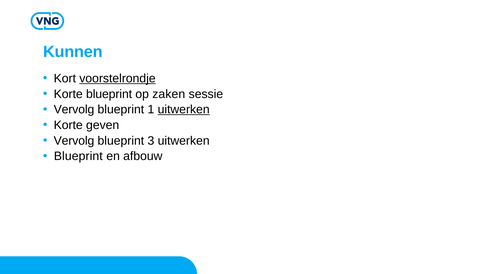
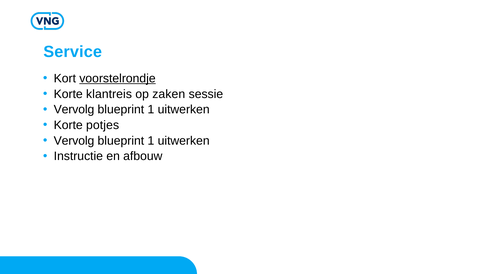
Kunnen: Kunnen -> Service
Korte blueprint: blueprint -> klantreis
uitwerken at (184, 109) underline: present -> none
geven: geven -> potjes
3 at (151, 140): 3 -> 1
Blueprint at (78, 156): Blueprint -> Instructie
